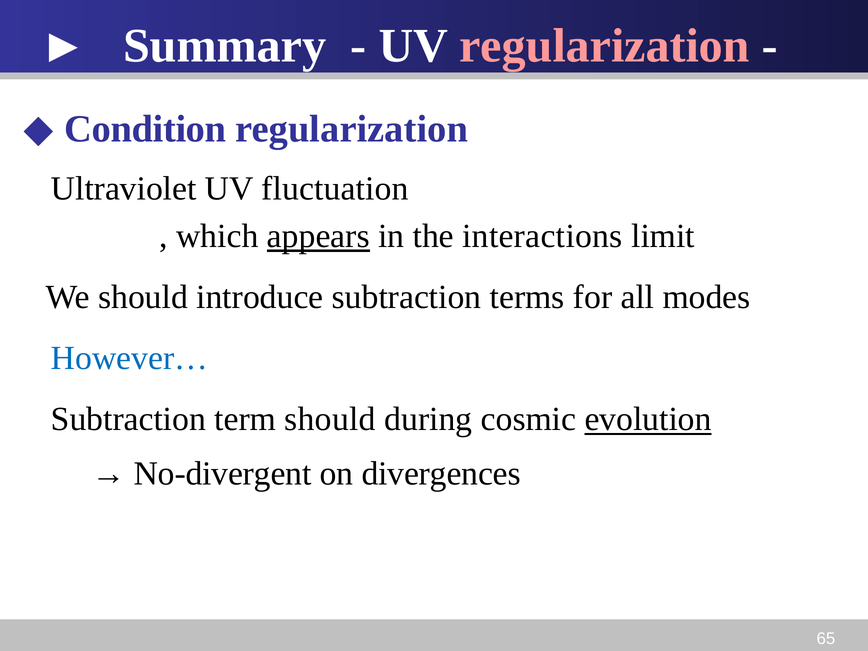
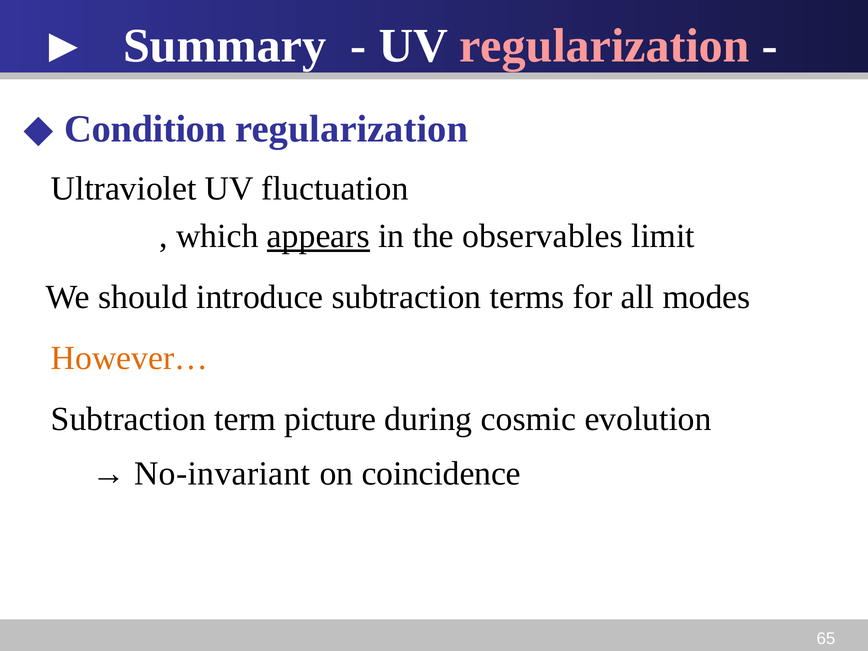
interactions: interactions -> observables
However… colour: blue -> orange
term should: should -> picture
evolution underline: present -> none
No-divergent: No-divergent -> No-invariant
divergences: divergences -> coincidence
